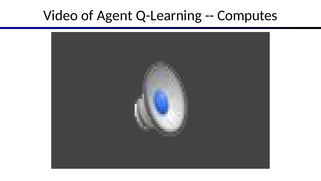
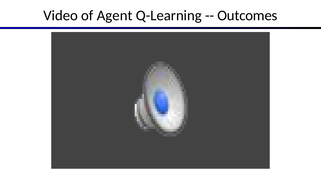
Computes: Computes -> Outcomes
